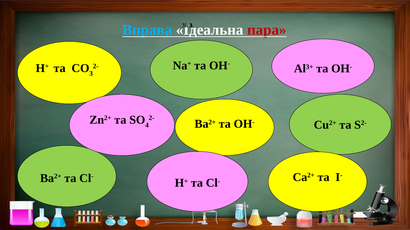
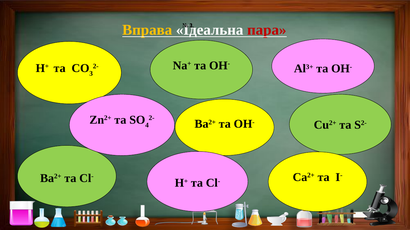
Вправа colour: light blue -> yellow
